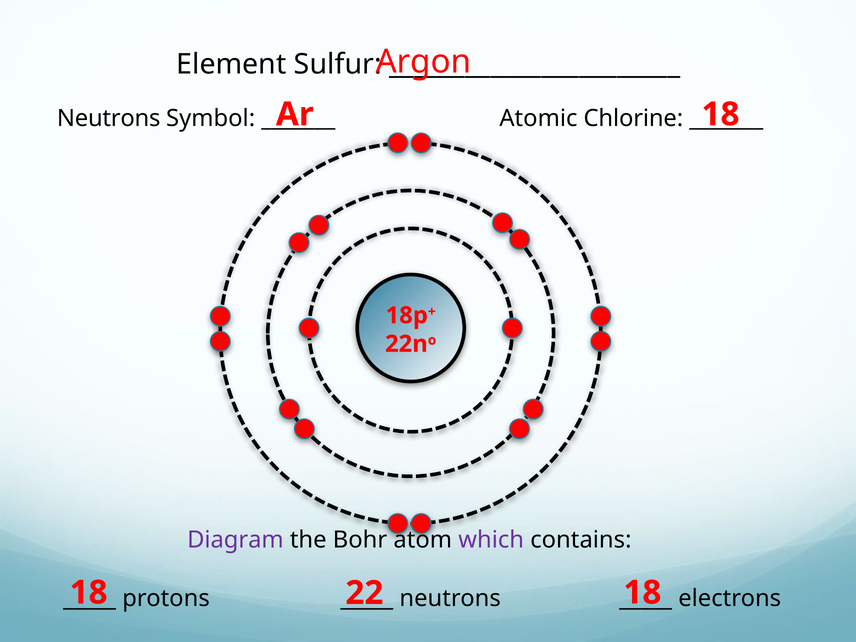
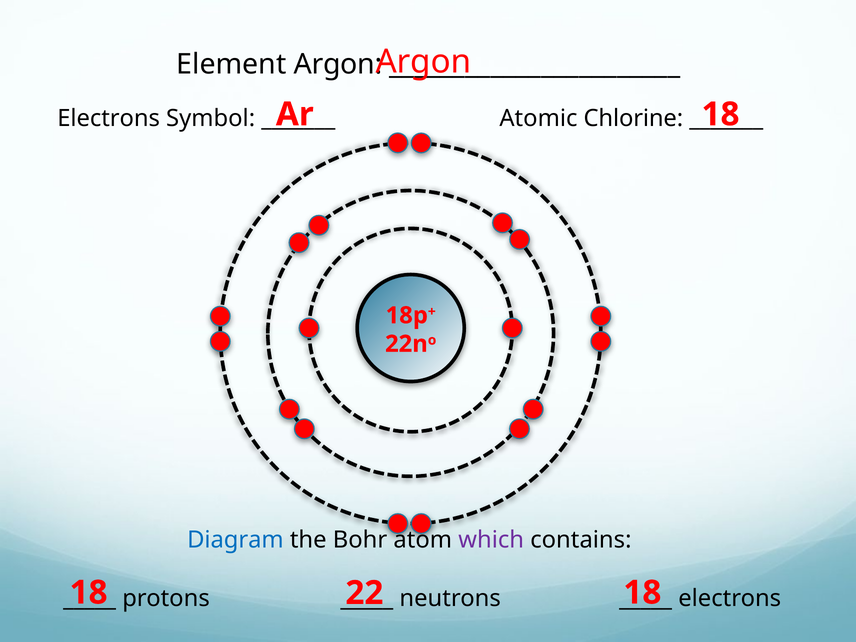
Element Sulfur: Sulfur -> Argon
Neutrons at (109, 118): Neutrons -> Electrons
Diagram colour: purple -> blue
